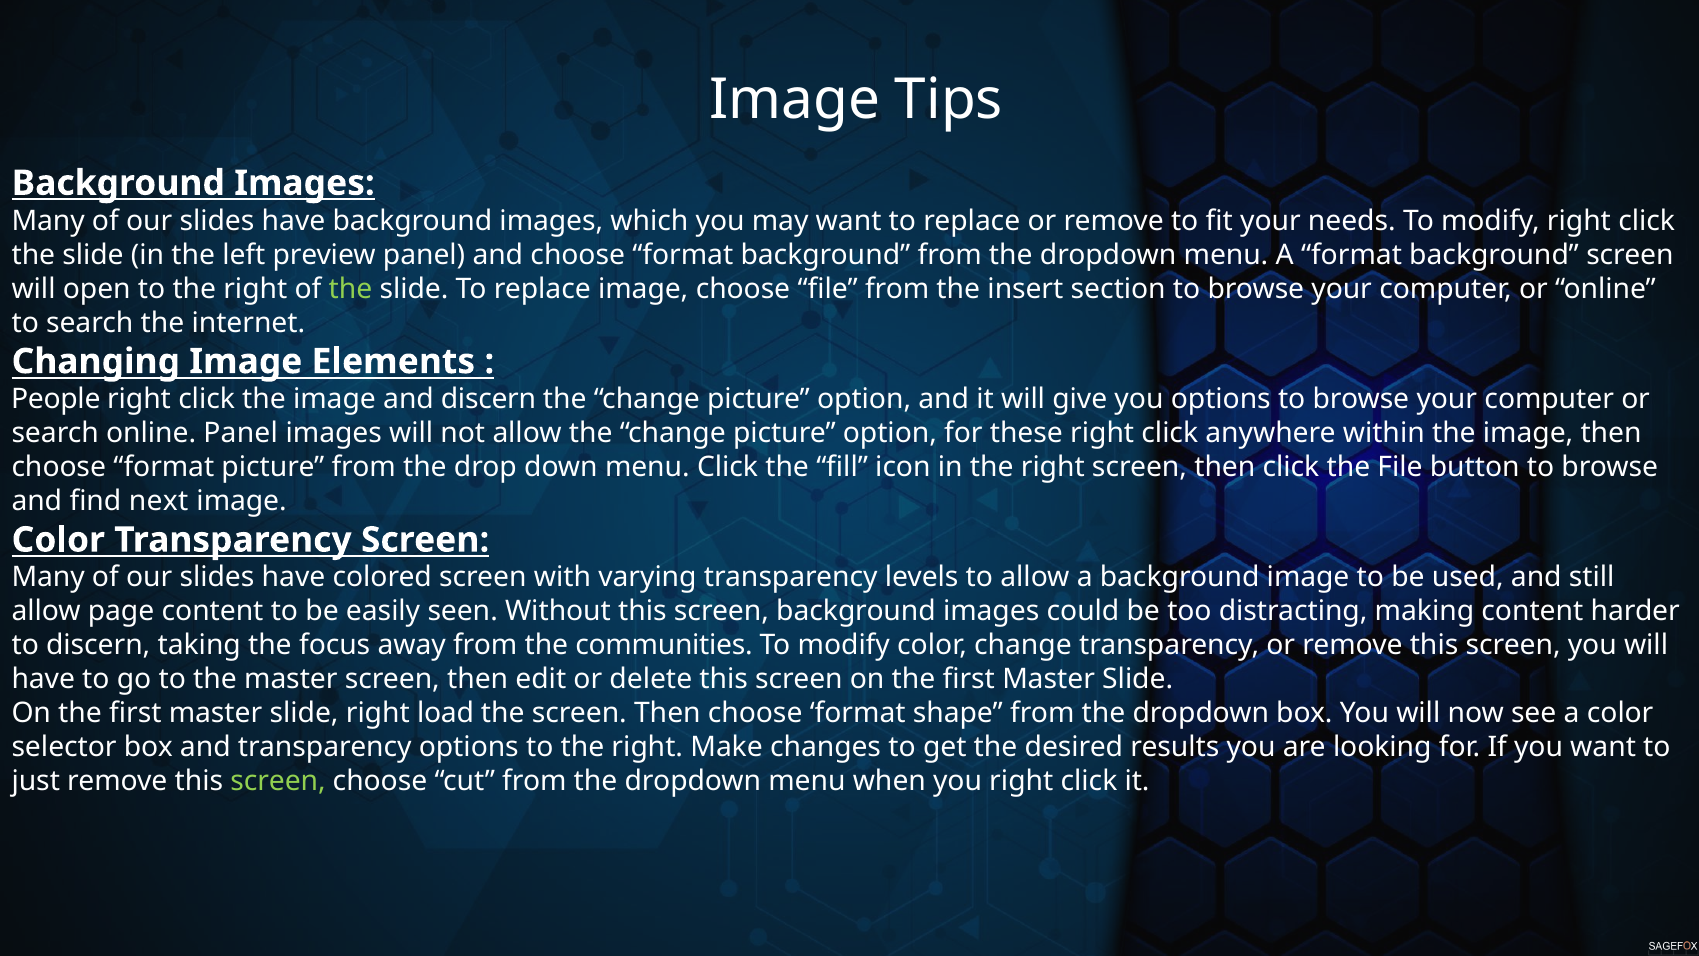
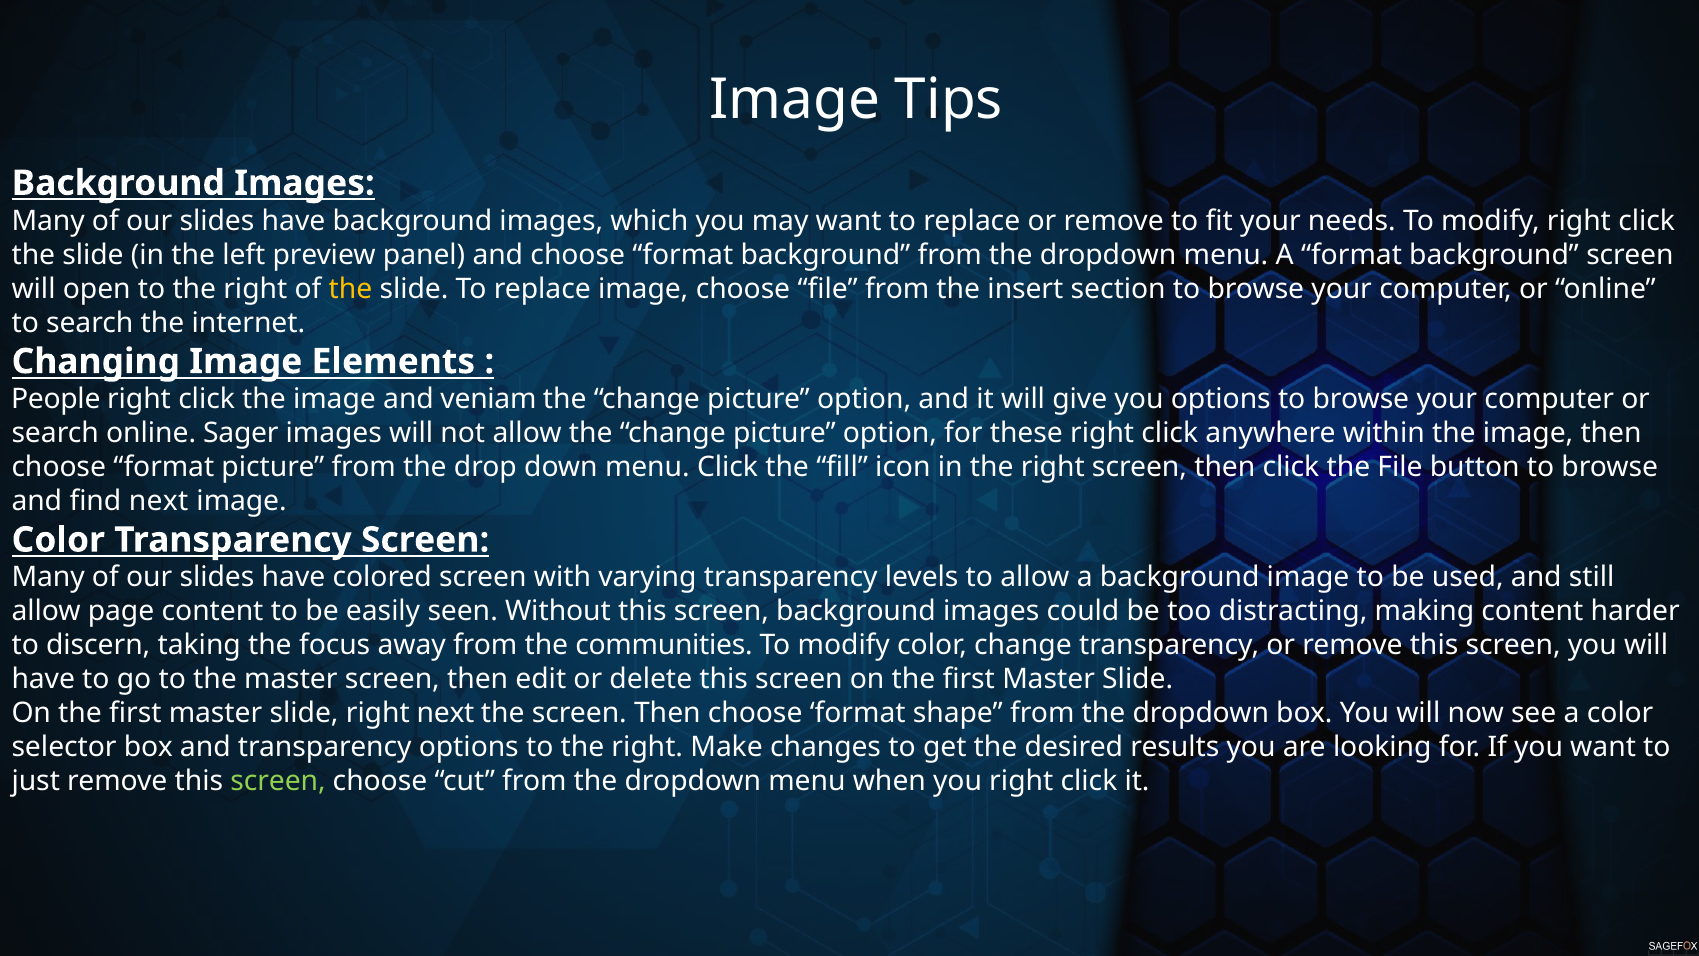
the at (350, 289) colour: light green -> yellow
and discern: discern -> veniam
online Panel: Panel -> Sager
right load: load -> next
